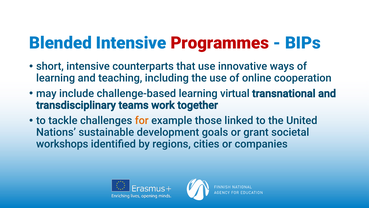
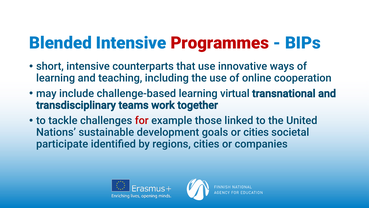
for colour: orange -> red
or grant: grant -> cities
workshops: workshops -> participate
